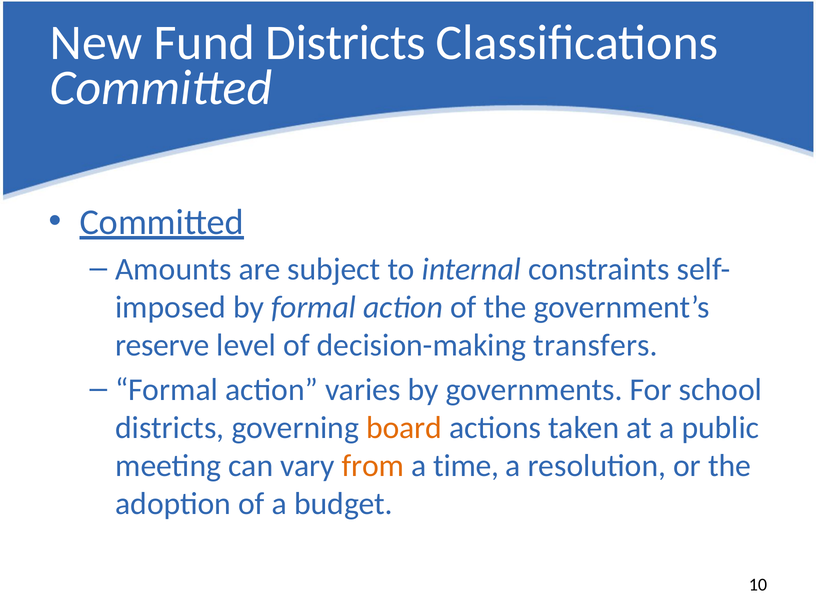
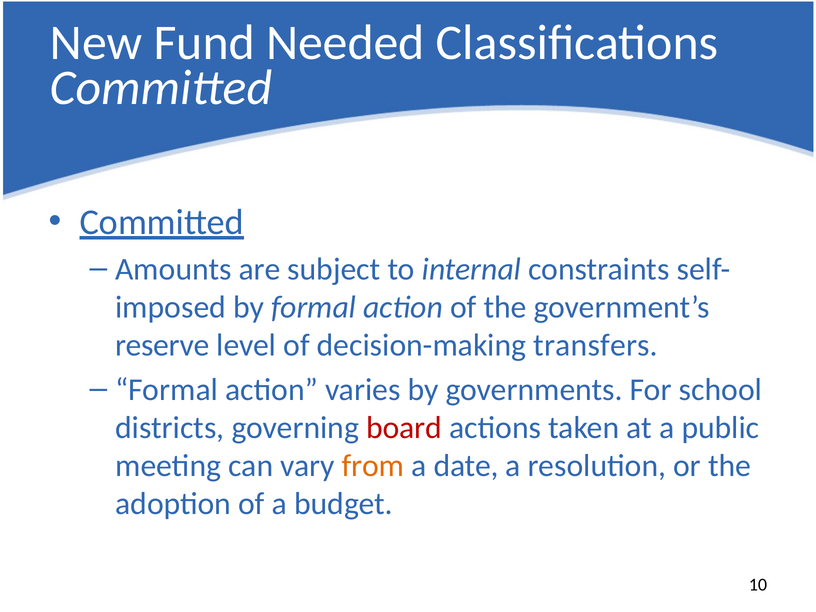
Fund Districts: Districts -> Needed
board colour: orange -> red
time: time -> date
